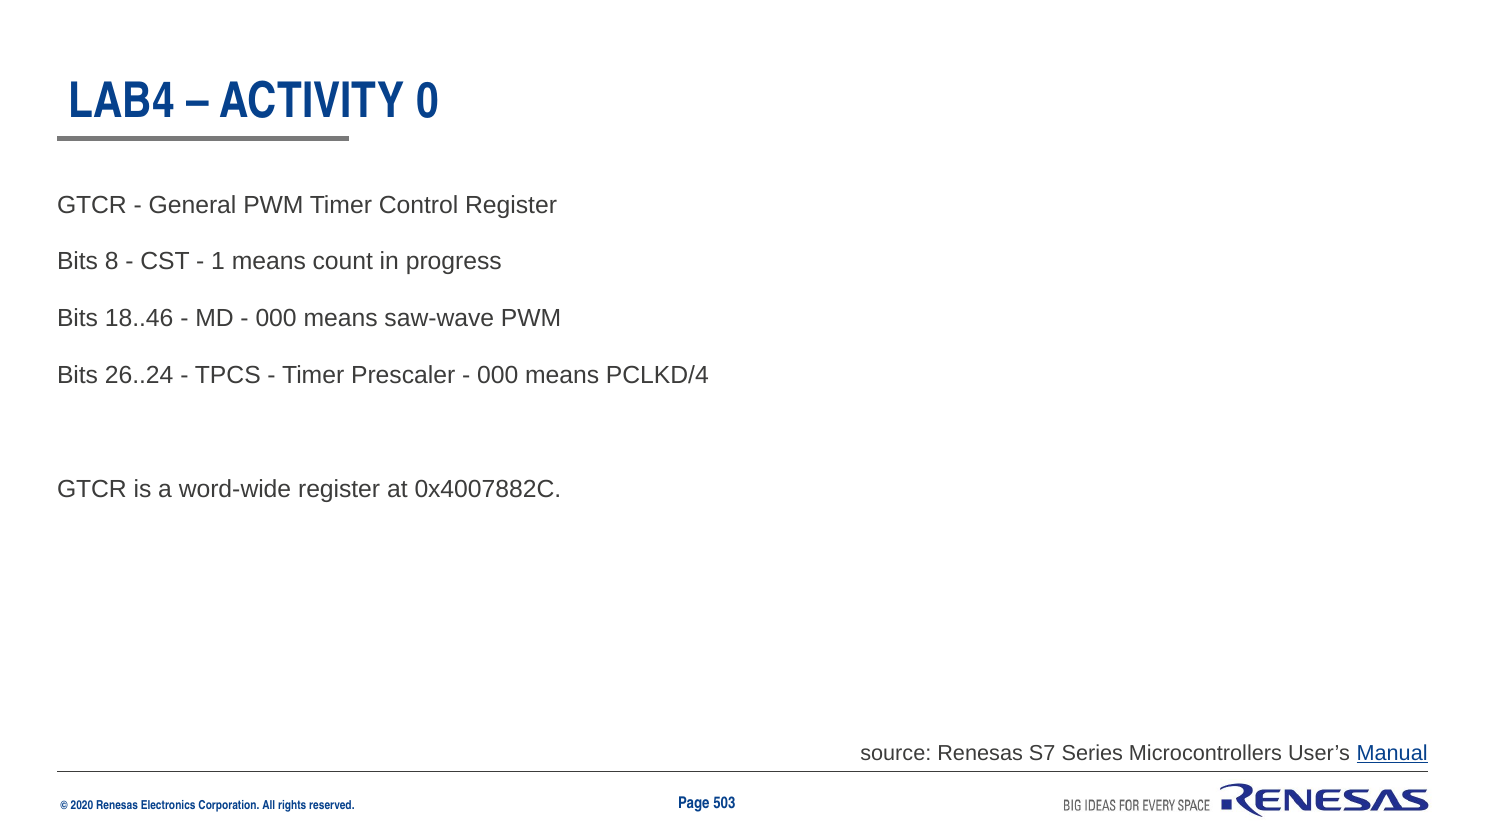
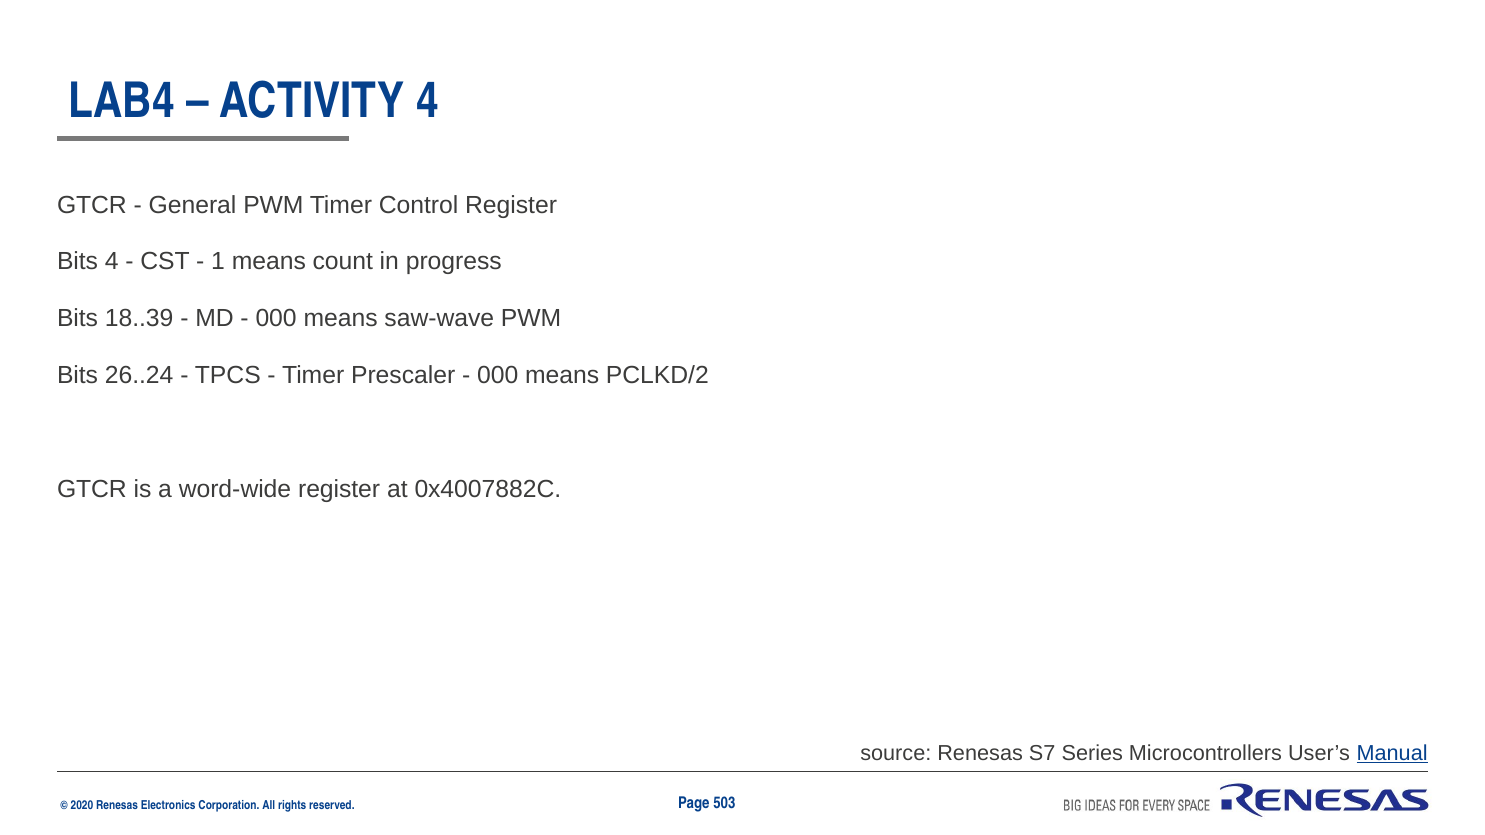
ACTIVITY 0: 0 -> 4
Bits 8: 8 -> 4
18..46: 18..46 -> 18..39
PCLKD/4: PCLKD/4 -> PCLKD/2
